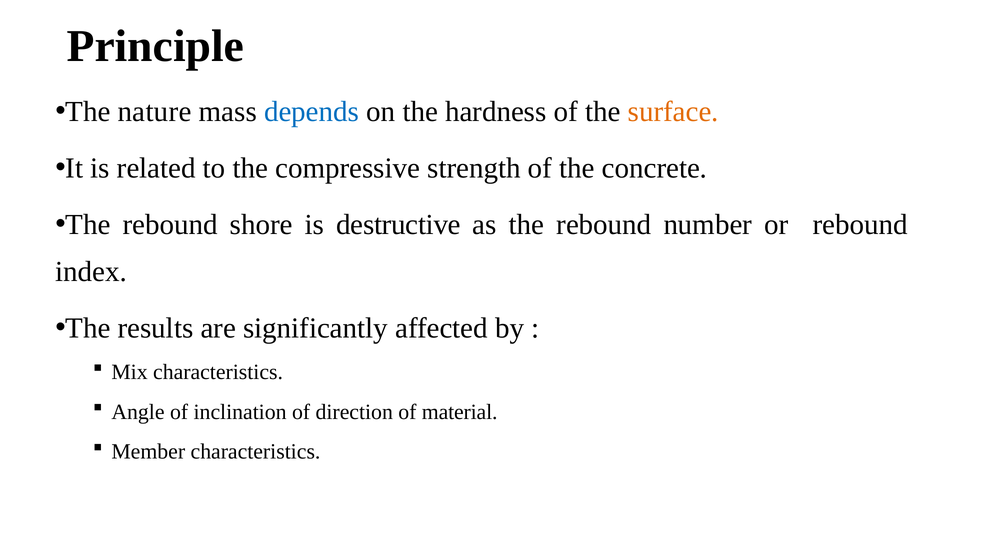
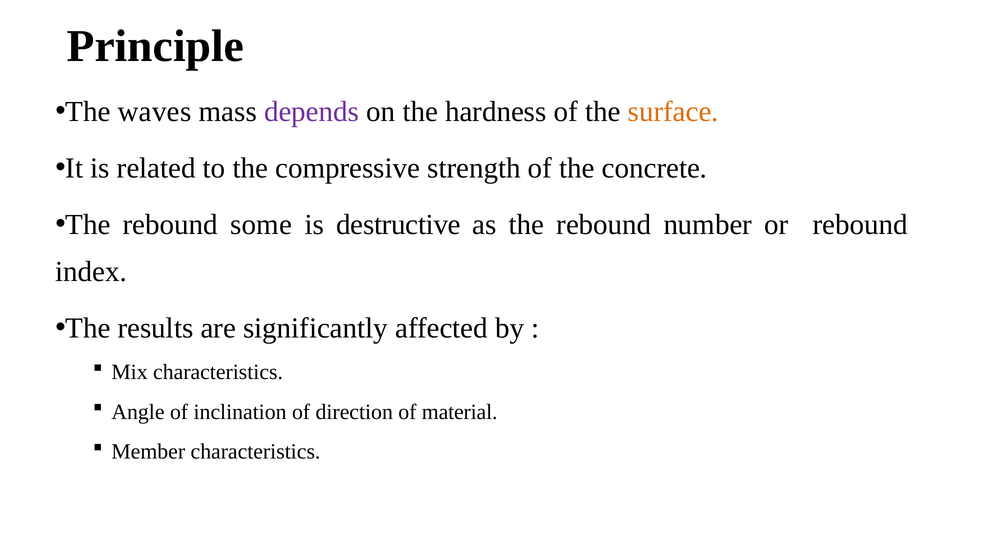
nature: nature -> waves
depends colour: blue -> purple
shore: shore -> some
